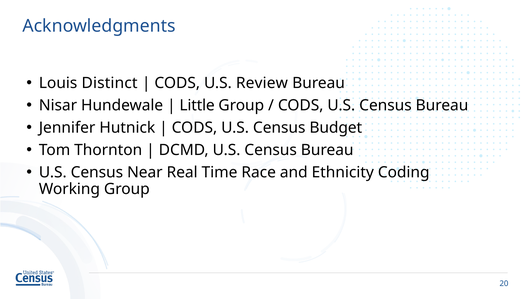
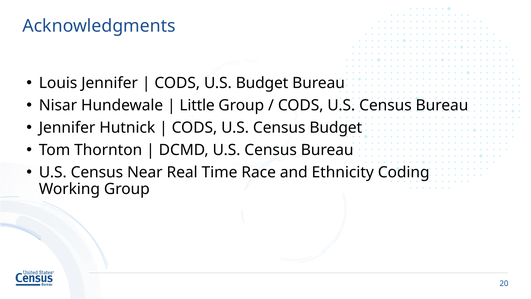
Louis Distinct: Distinct -> Jennifer
U.S Review: Review -> Budget
